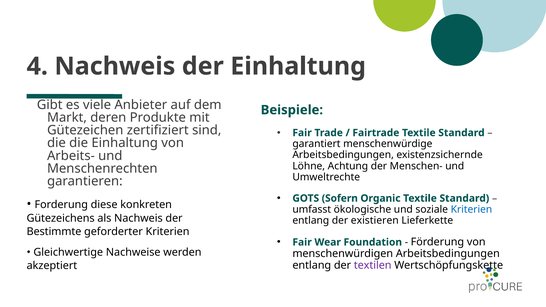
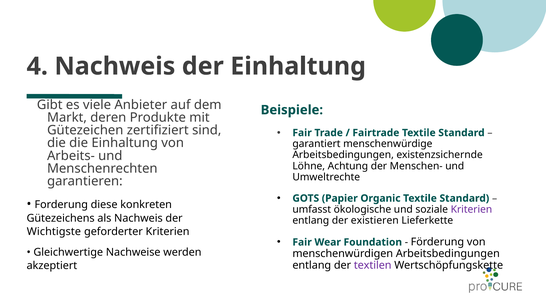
Sofern: Sofern -> Papier
Kriterien at (471, 209) colour: blue -> purple
Bestimmte: Bestimmte -> Wichtigste
